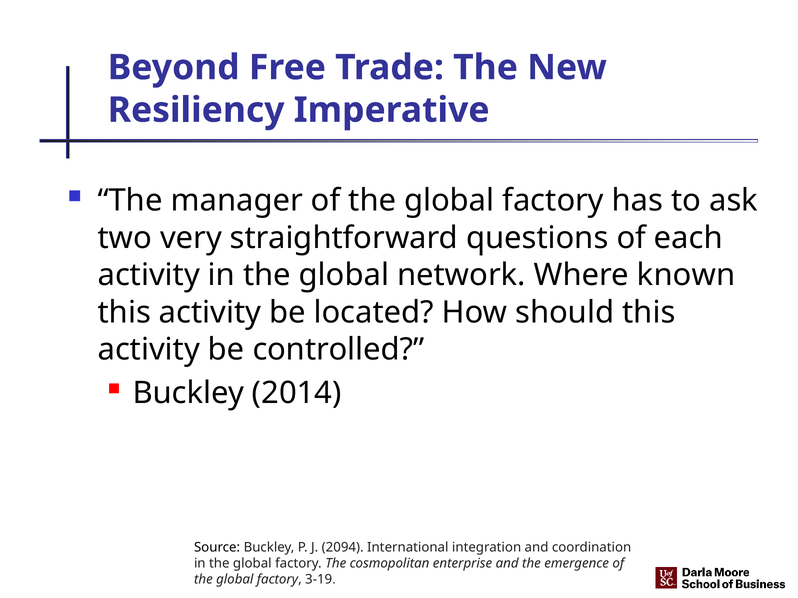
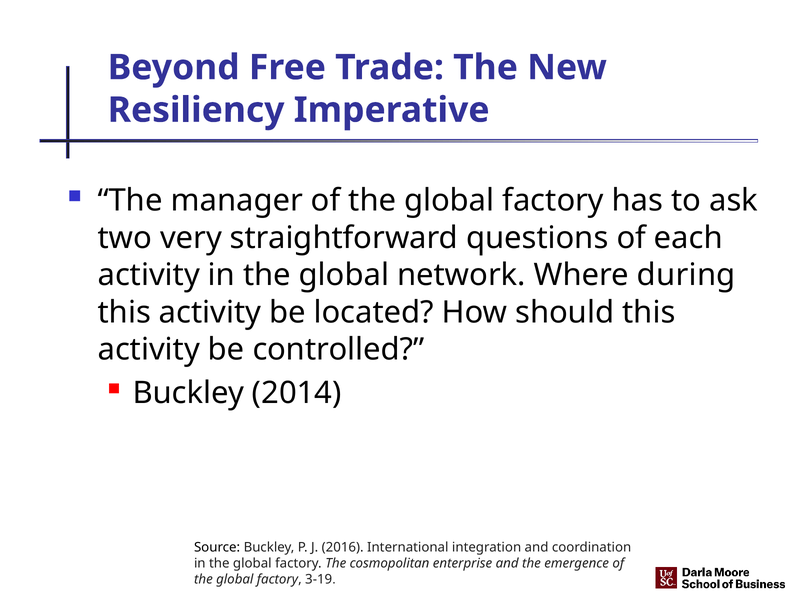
known: known -> during
2094: 2094 -> 2016
